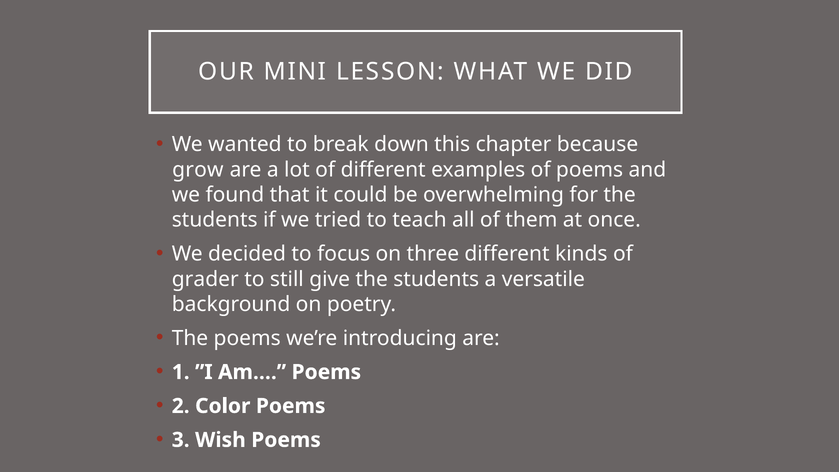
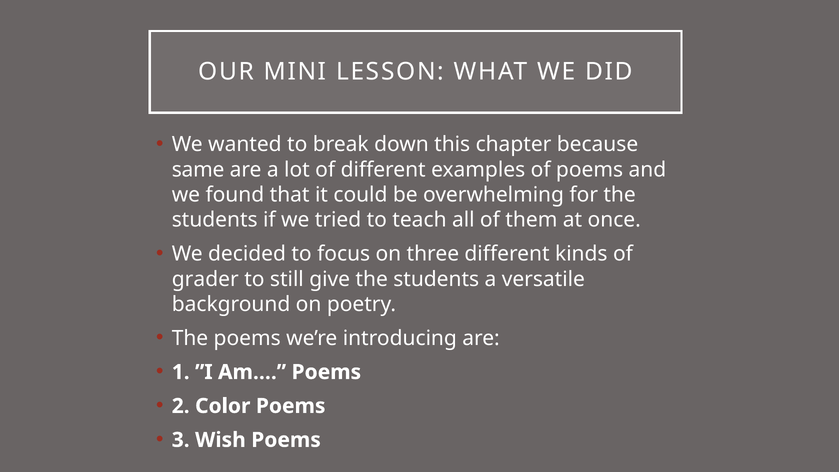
grow: grow -> same
